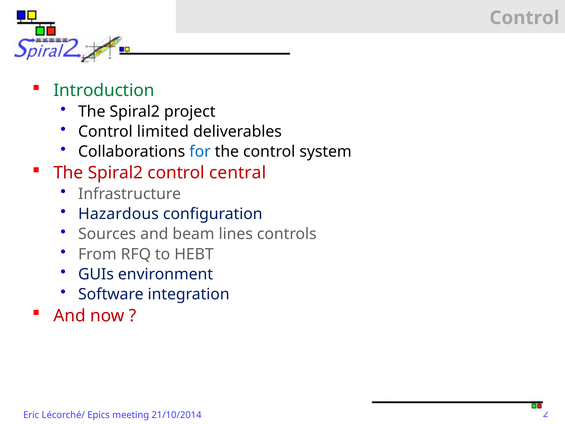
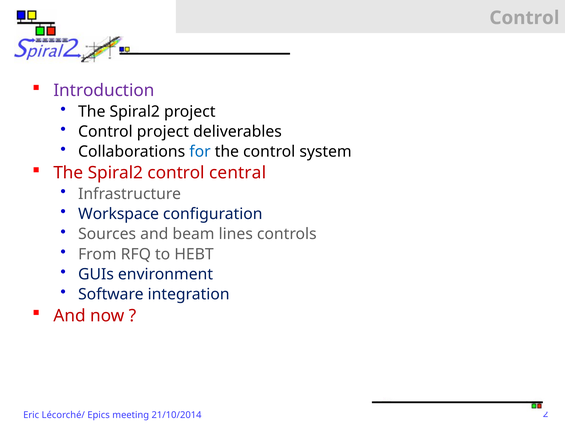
Introduction colour: green -> purple
Control limited: limited -> project
Hazardous: Hazardous -> Workspace
